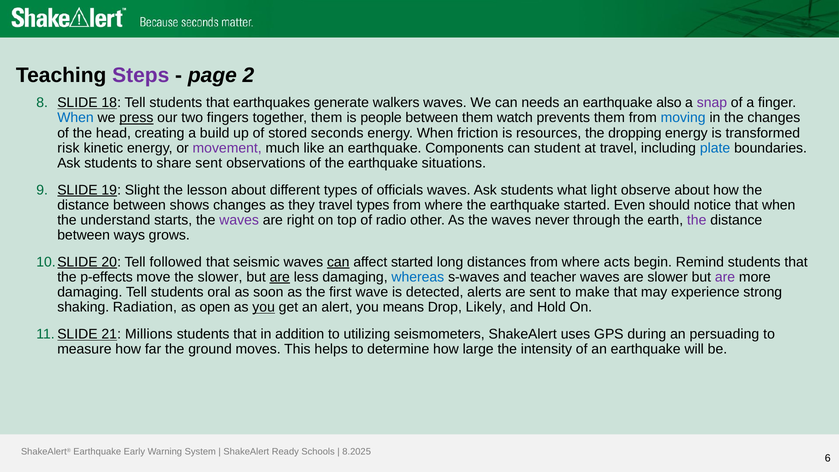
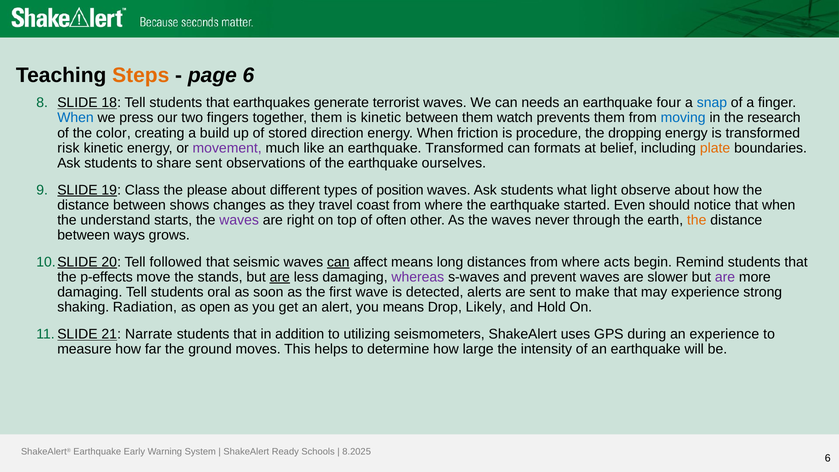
Steps colour: purple -> orange
page 2: 2 -> 6
walkers: walkers -> terrorist
also: also -> four
snap colour: purple -> blue
press underline: present -> none
is people: people -> kinetic
the changes: changes -> research
head: head -> color
seconds: seconds -> direction
resources: resources -> procedure
earthquake Components: Components -> Transformed
student: student -> formats
at travel: travel -> belief
plate colour: blue -> orange
situations: situations -> ourselves
Slight: Slight -> Class
lesson: lesson -> please
officials: officials -> position
travel types: types -> coast
radio: radio -> often
the at (697, 220) colour: purple -> orange
affect started: started -> means
the slower: slower -> stands
whereas colour: blue -> purple
teacher: teacher -> prevent
you at (264, 307) underline: present -> none
Millions: Millions -> Narrate
an persuading: persuading -> experience
